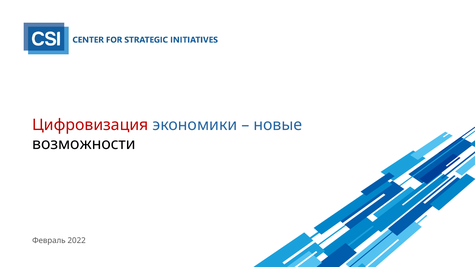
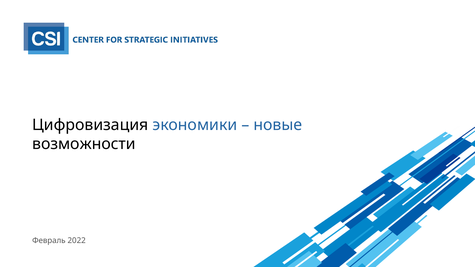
Цифровизация colour: red -> black
